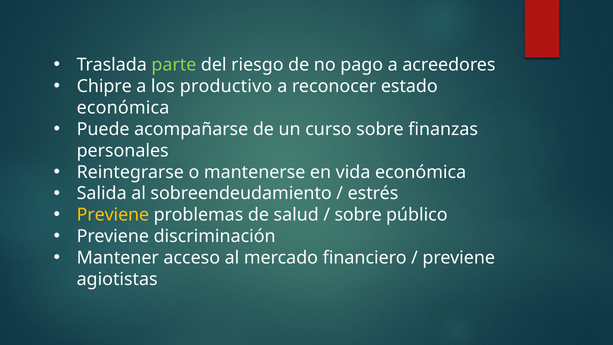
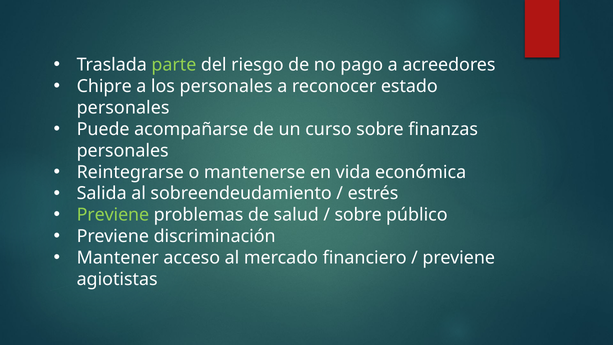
los productivo: productivo -> personales
económica at (123, 108): económica -> personales
Previene at (113, 215) colour: yellow -> light green
